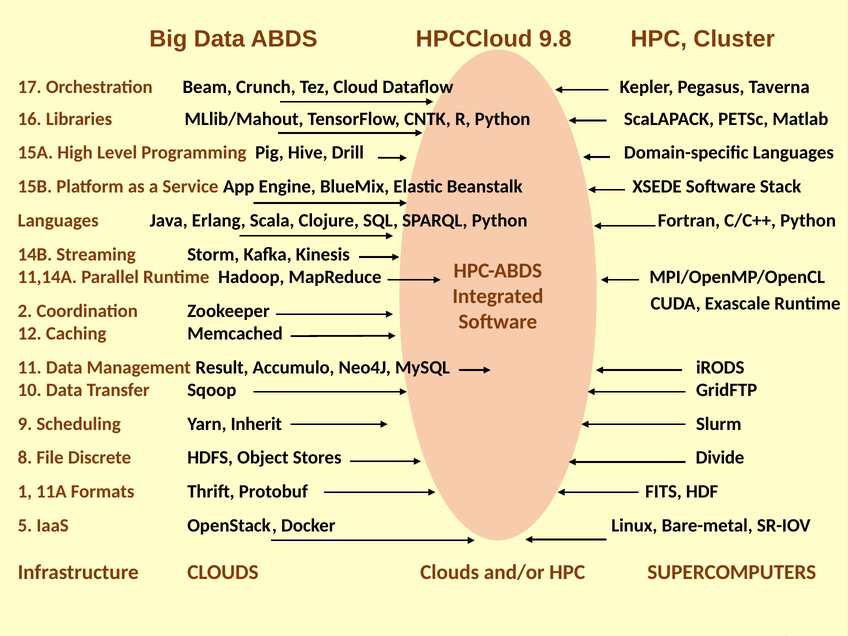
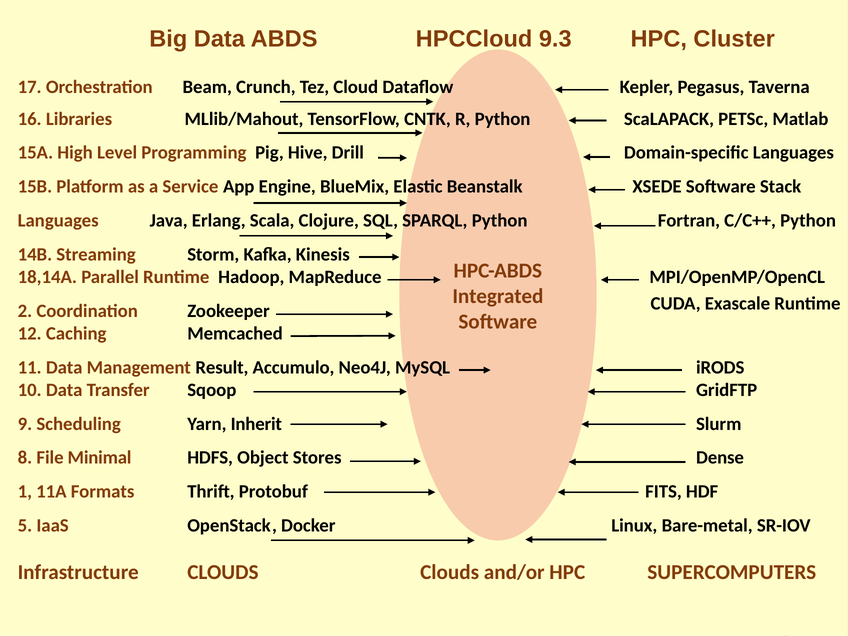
9.8: 9.8 -> 9.3
11,14A: 11,14A -> 18,14A
Discrete: Discrete -> Minimal
Divide: Divide -> Dense
